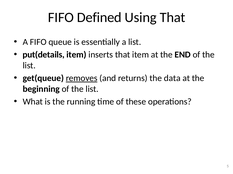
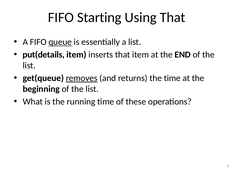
Defined: Defined -> Starting
queue underline: none -> present
the data: data -> time
